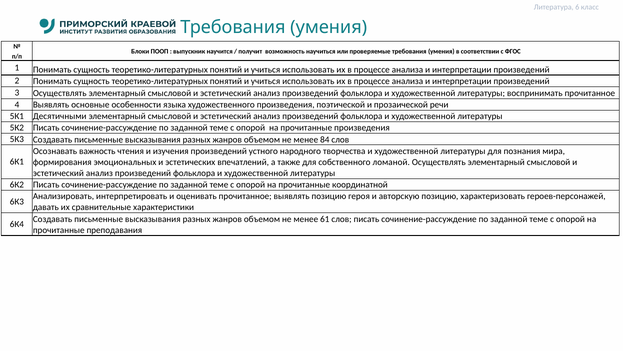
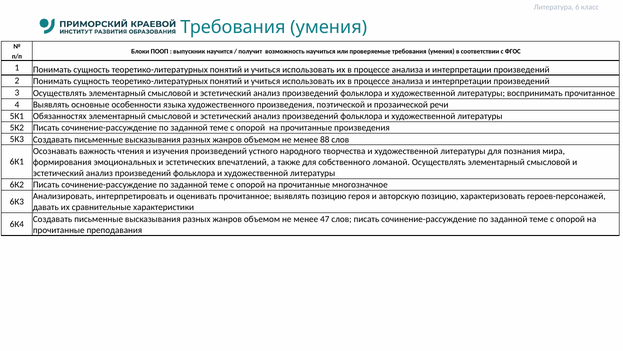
Десятичными: Десятичными -> Обязанностях
84: 84 -> 88
координатной: координатной -> многозначное
61: 61 -> 47
